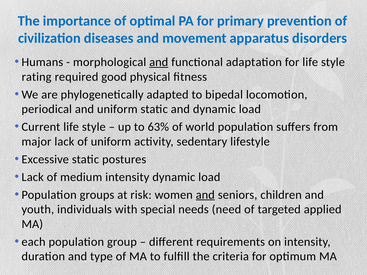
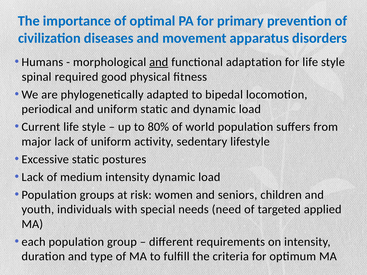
rating: rating -> spinal
63%: 63% -> 80%
and at (205, 195) underline: present -> none
